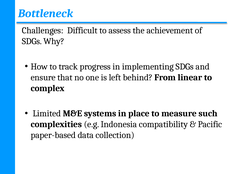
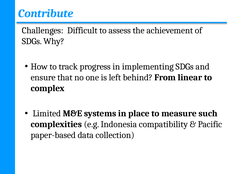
Bottleneck: Bottleneck -> Contribute
